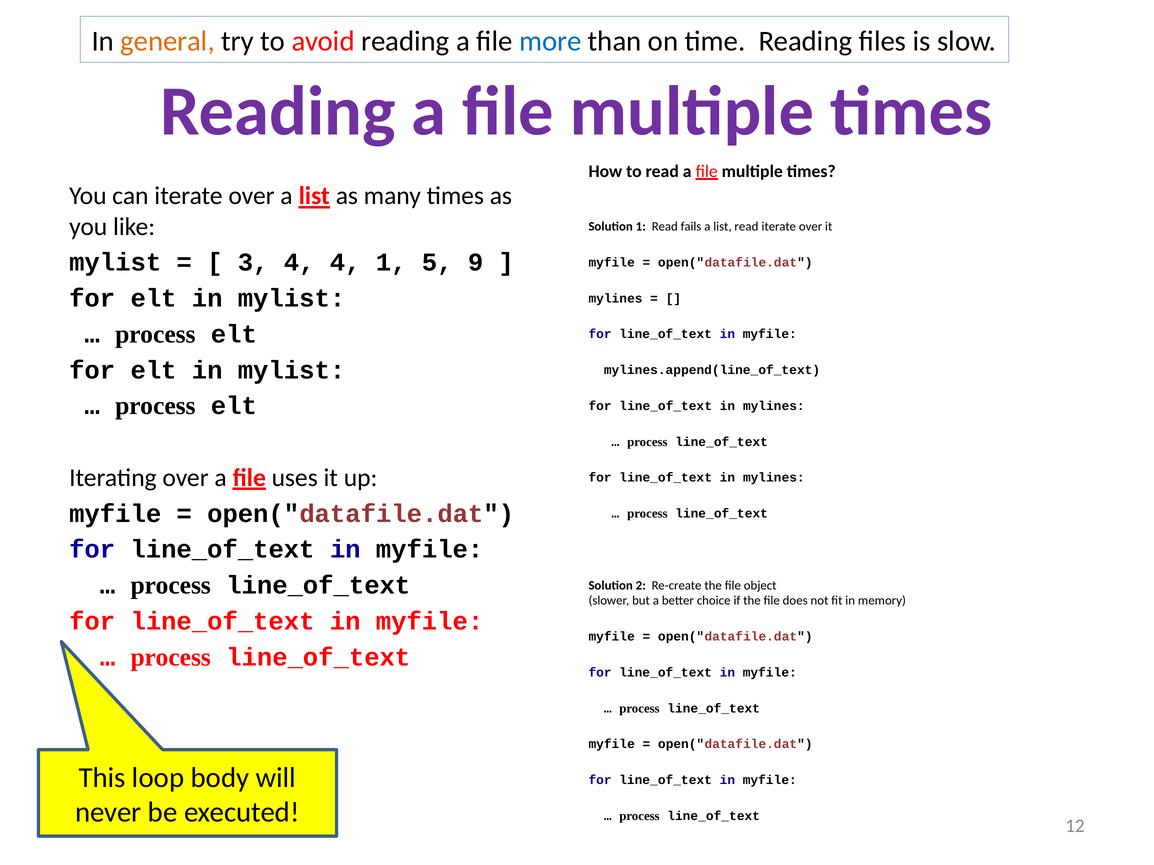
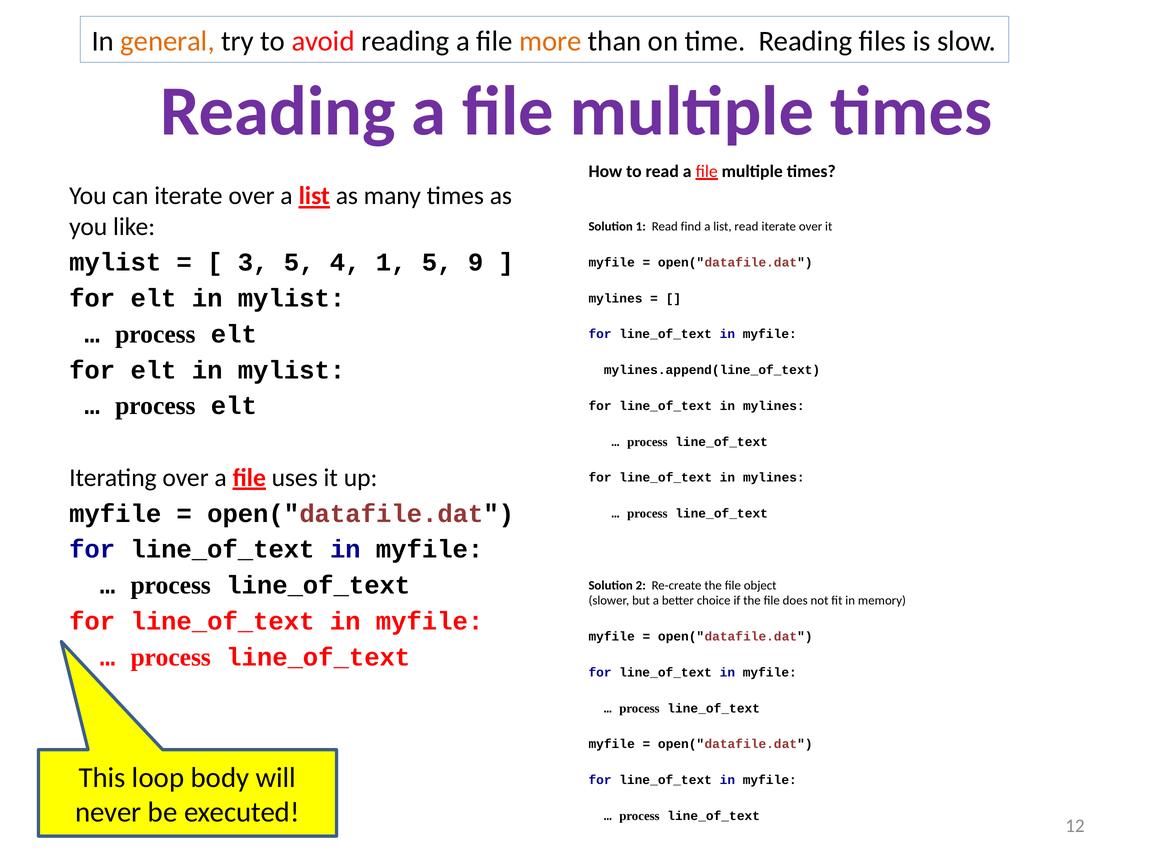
more colour: blue -> orange
fails: fails -> find
3 4: 4 -> 5
